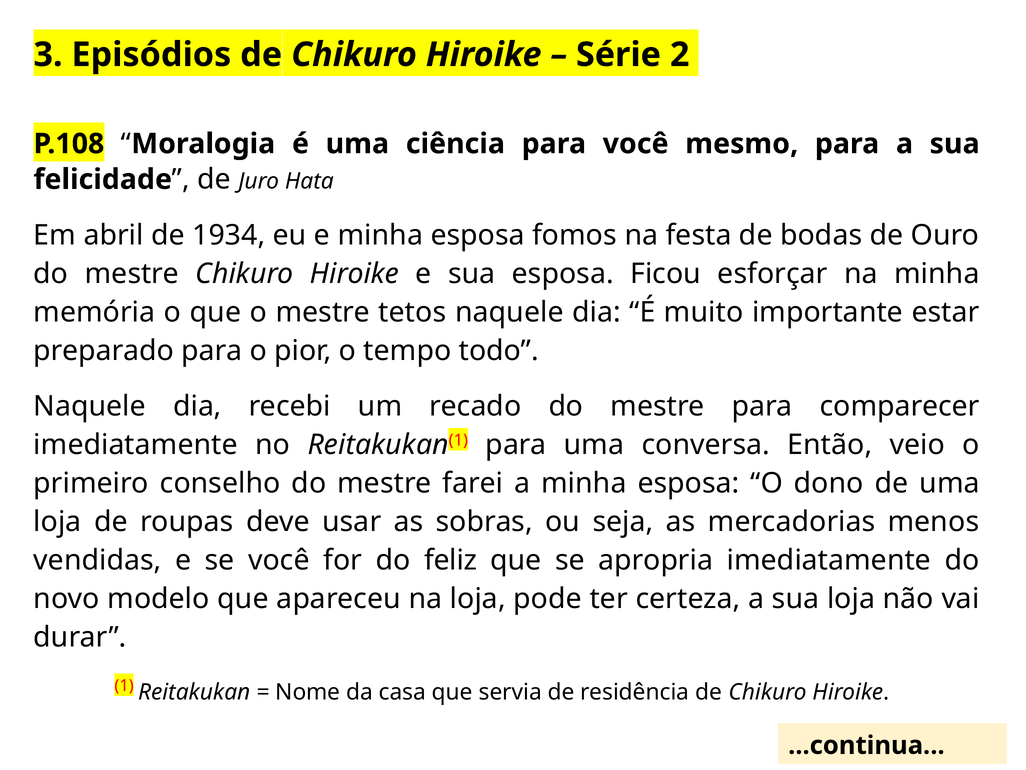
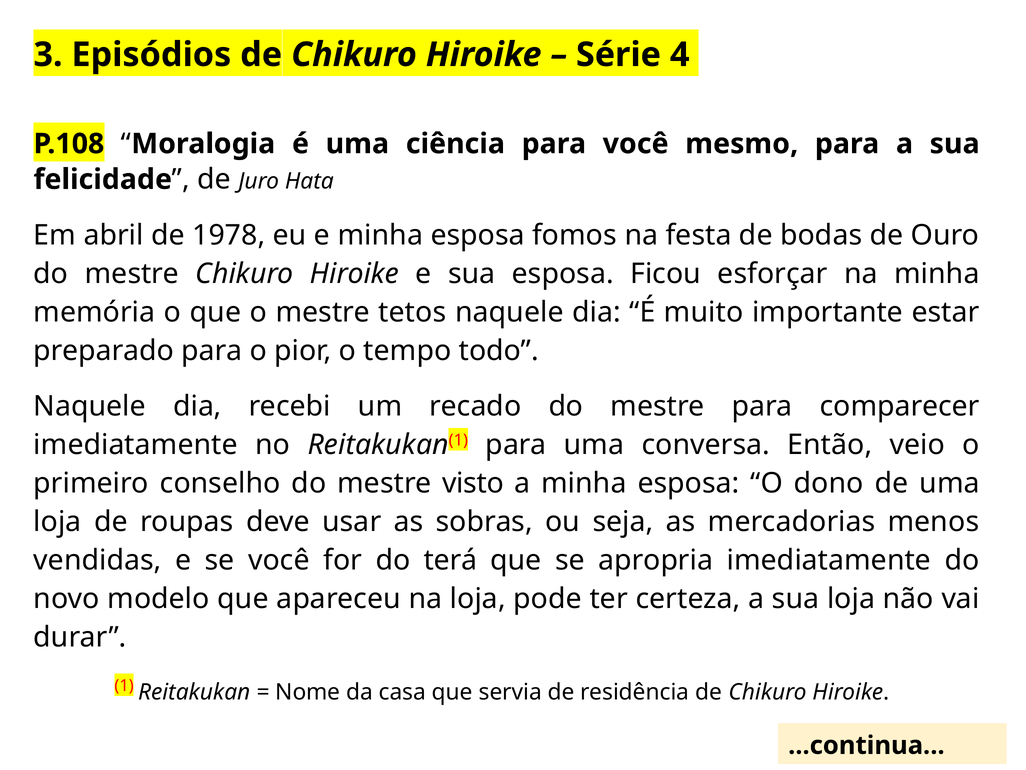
2: 2 -> 4
1934: 1934 -> 1978
farei: farei -> visto
feliz: feliz -> terá
